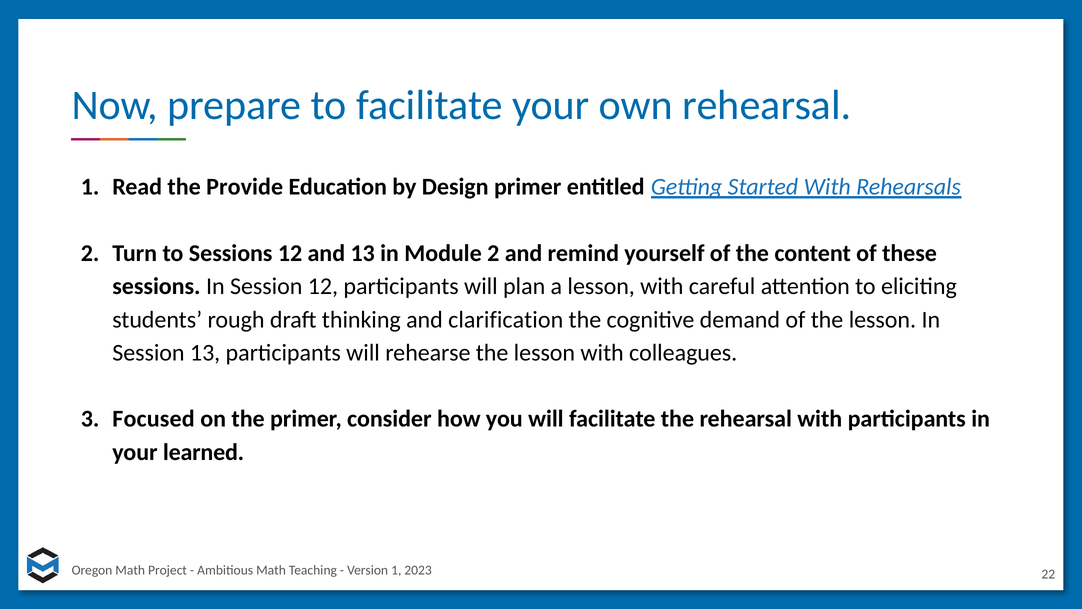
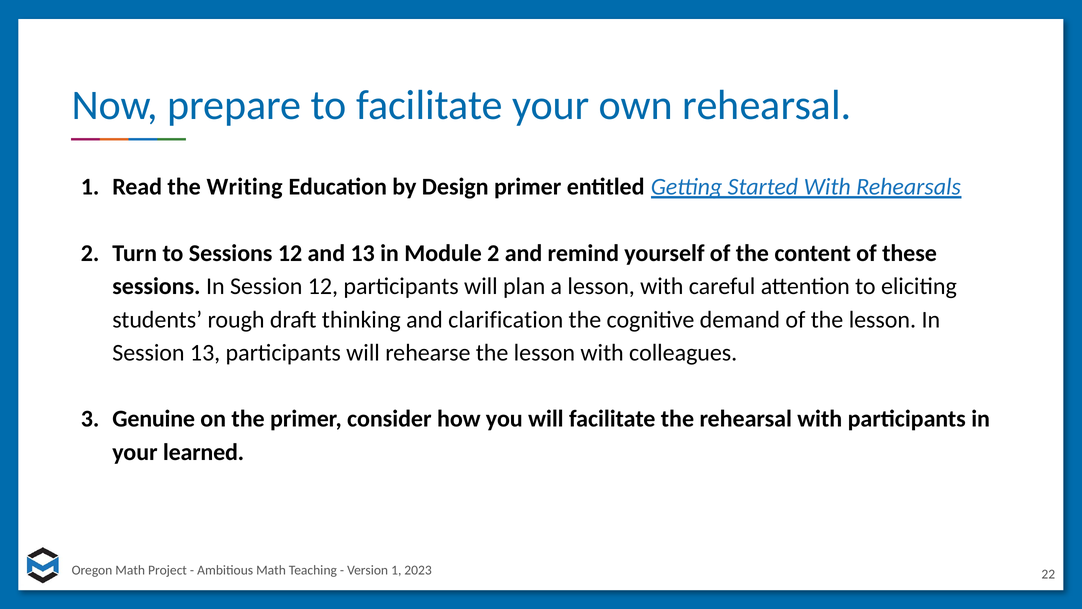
Provide: Provide -> Writing
Focused: Focused -> Genuine
